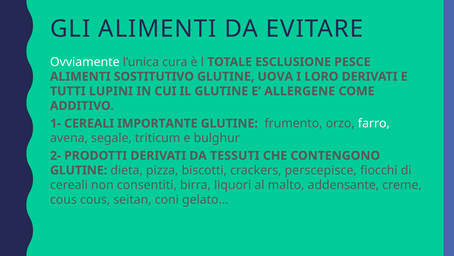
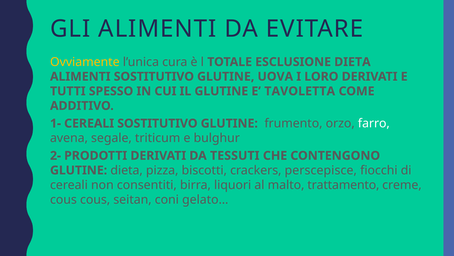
Ovviamente colour: white -> yellow
ESCLUSIONE PESCE: PESCE -> DIETA
LUPINI: LUPINI -> SPESSO
ALLERGENE: ALLERGENE -> TAVOLETTA
CEREALI IMPORTANTE: IMPORTANTE -> SOSTITUTIVO
addensante: addensante -> trattamento
